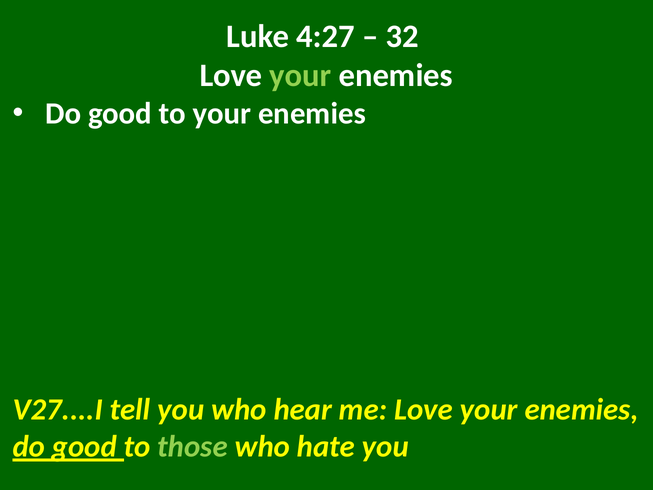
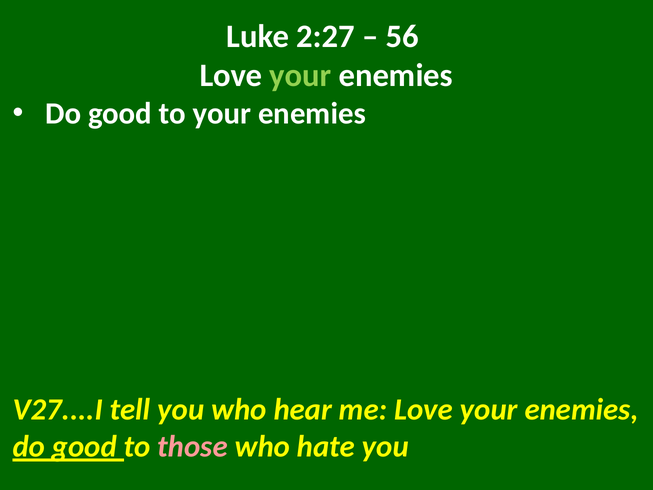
4:27: 4:27 -> 2:27
32: 32 -> 56
those colour: light green -> pink
